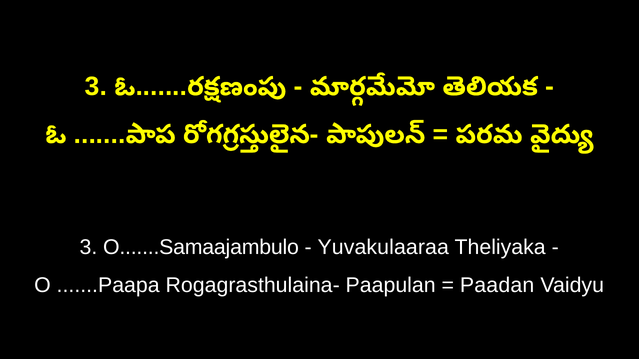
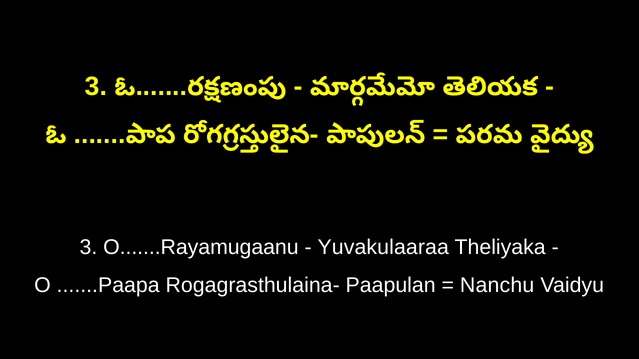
O.......Samaajambulo: O.......Samaajambulo -> O.......Rayamugaanu
Paadan: Paadan -> Nanchu
